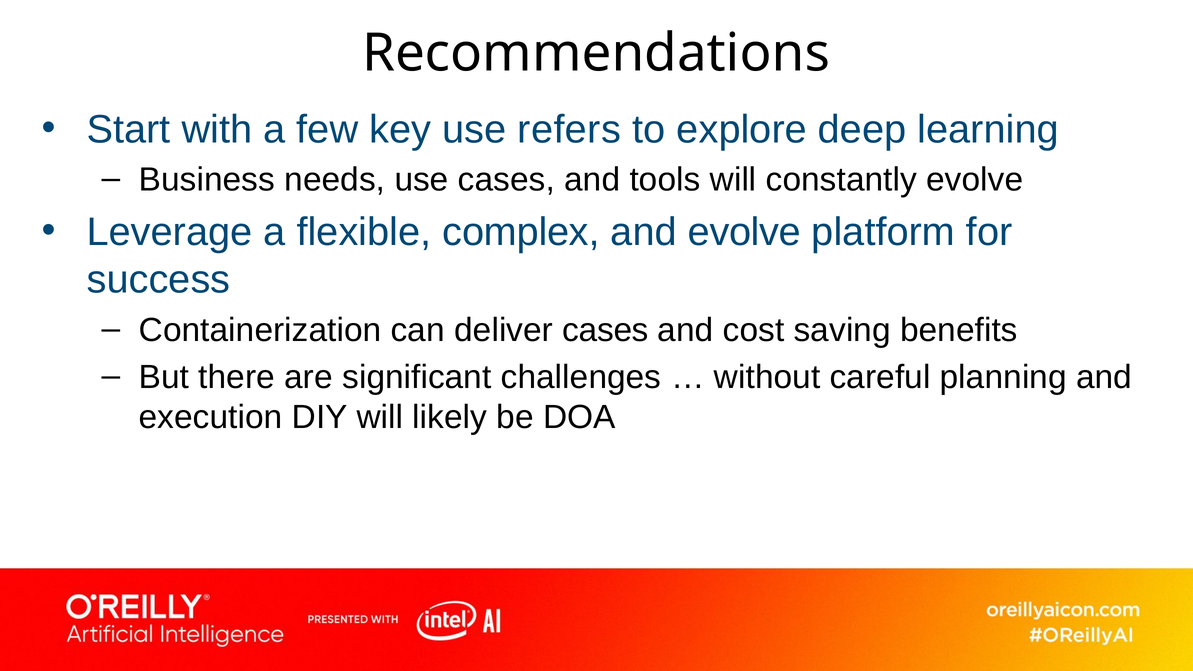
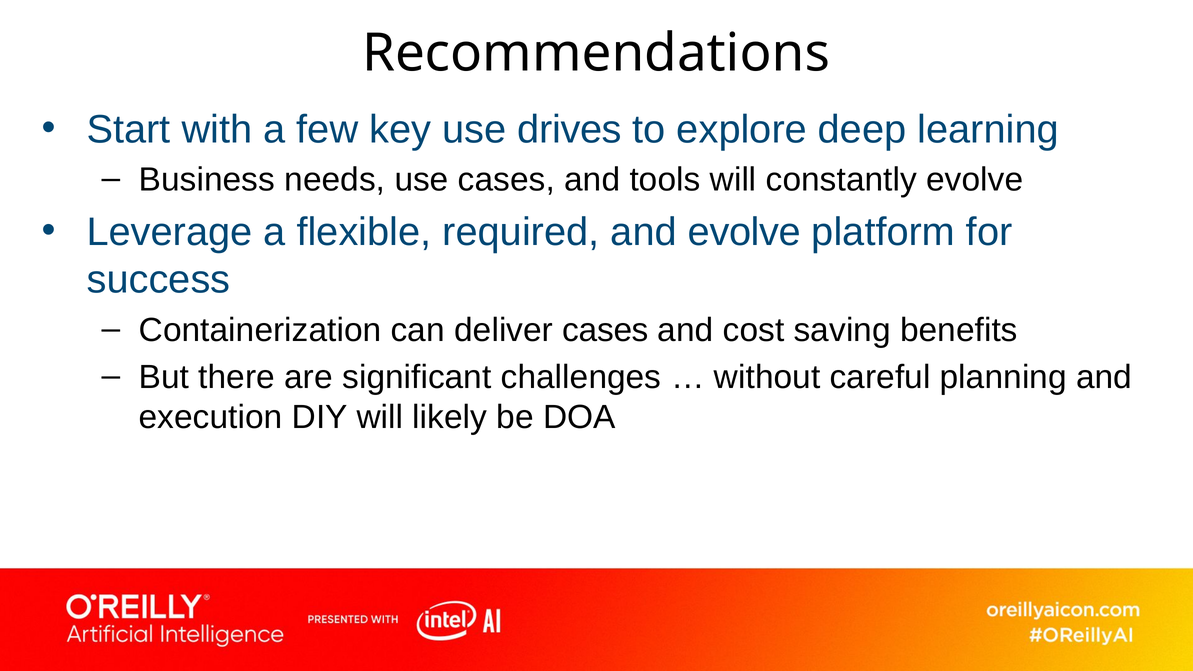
refers: refers -> drives
complex: complex -> required
